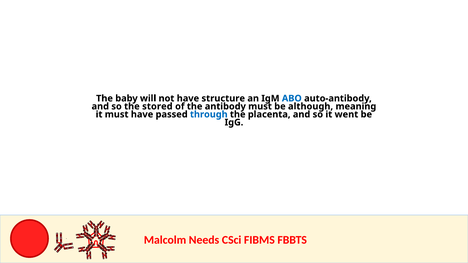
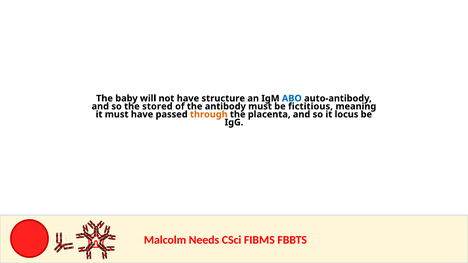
although: although -> fictitious
through colour: blue -> orange
went: went -> locus
